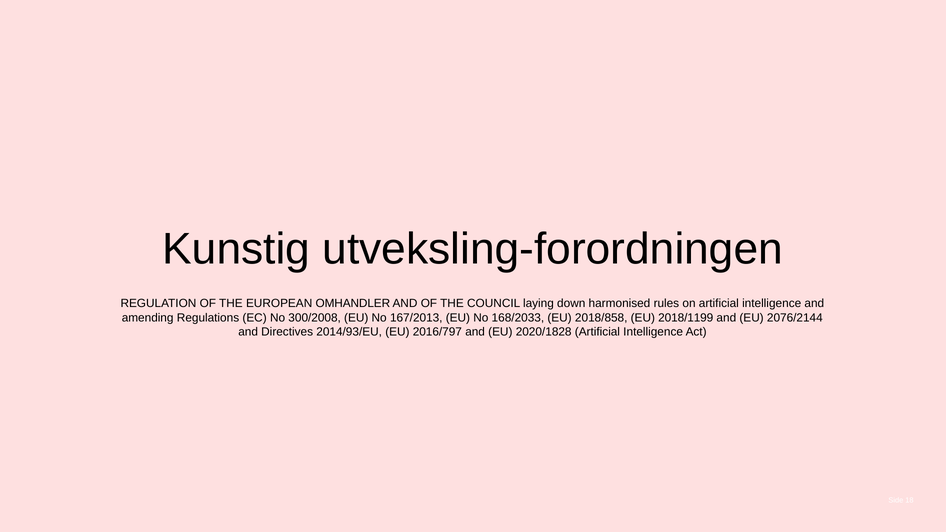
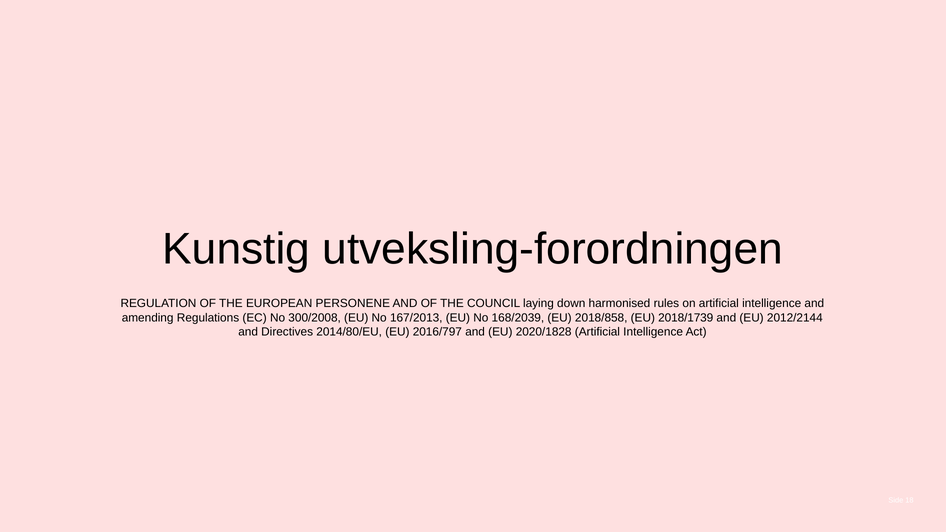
OMHANDLER: OMHANDLER -> PERSONENE
168/2033: 168/2033 -> 168/2039
2018/1199: 2018/1199 -> 2018/1739
2076/2144: 2076/2144 -> 2012/2144
2014/93/EU: 2014/93/EU -> 2014/80/EU
